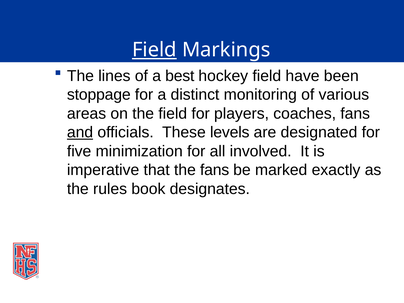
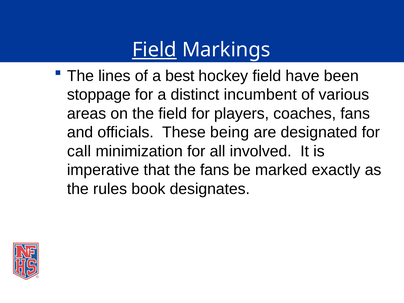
monitoring: monitoring -> incumbent
and underline: present -> none
levels: levels -> being
five: five -> call
